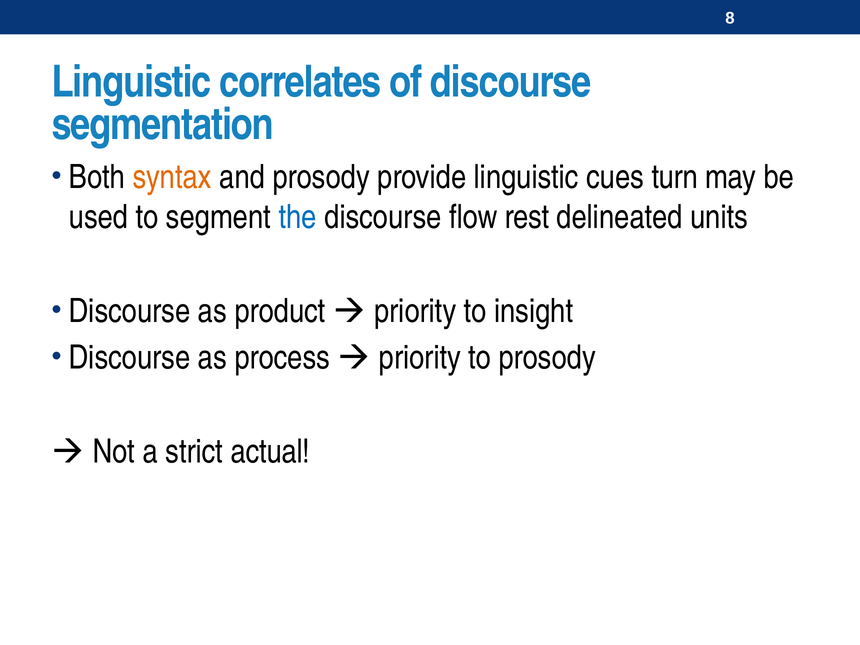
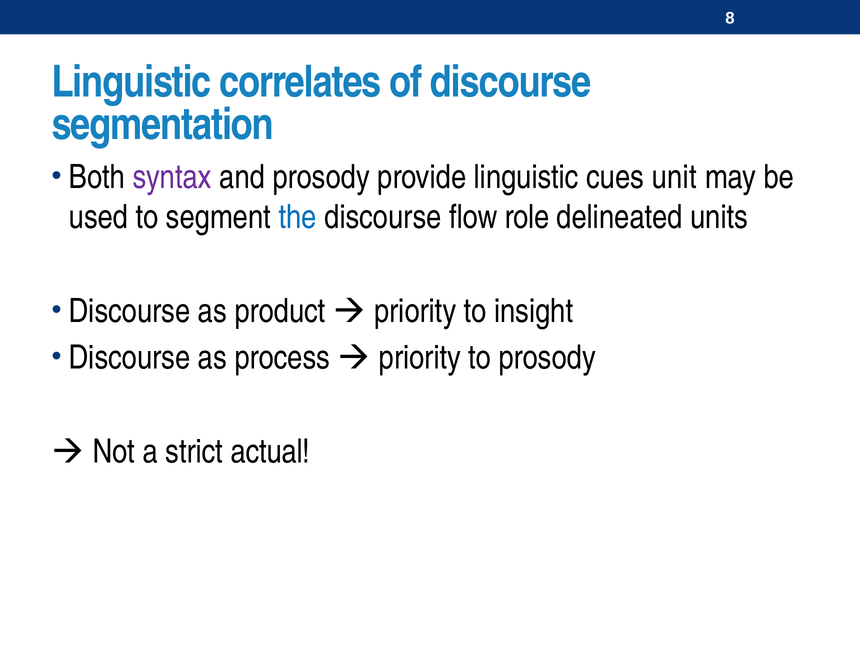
syntax colour: orange -> purple
turn: turn -> unit
rest: rest -> role
